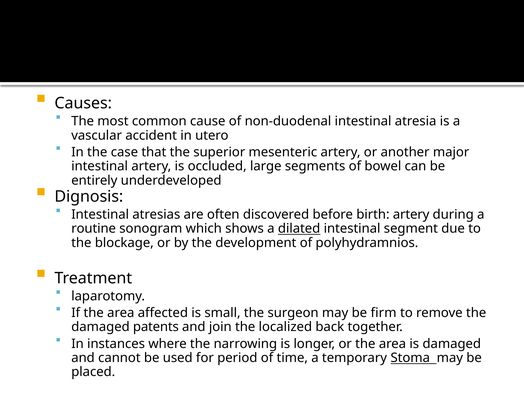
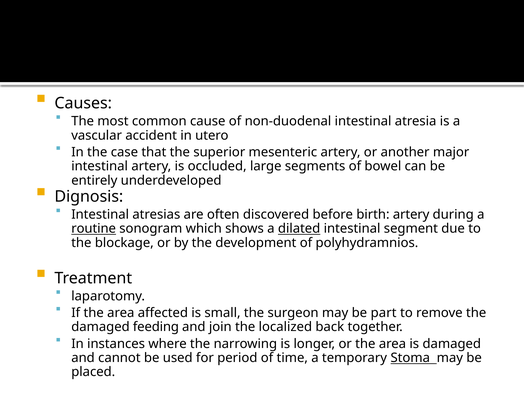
routine underline: none -> present
firm: firm -> part
patents: patents -> feeding
